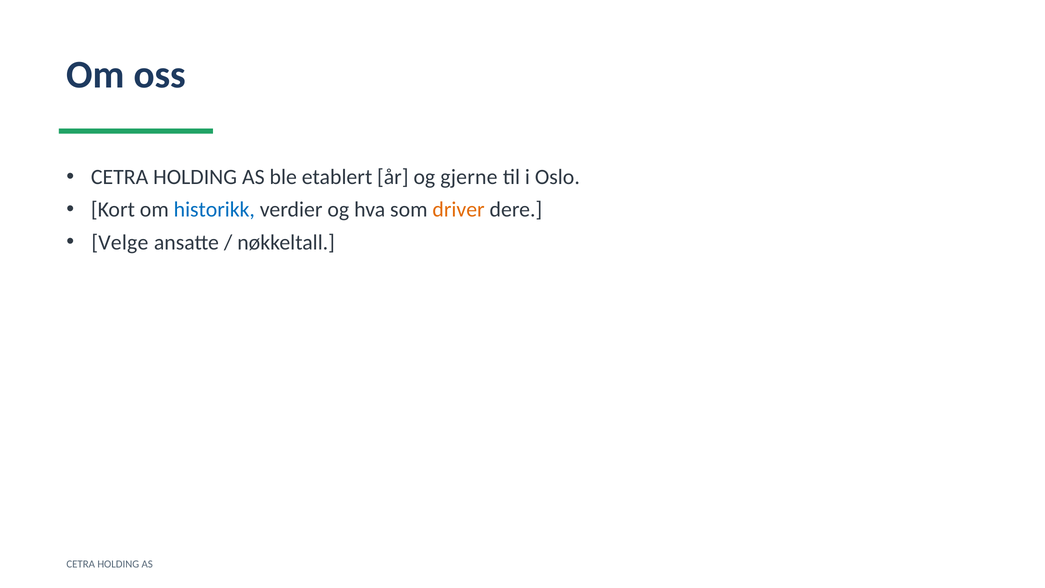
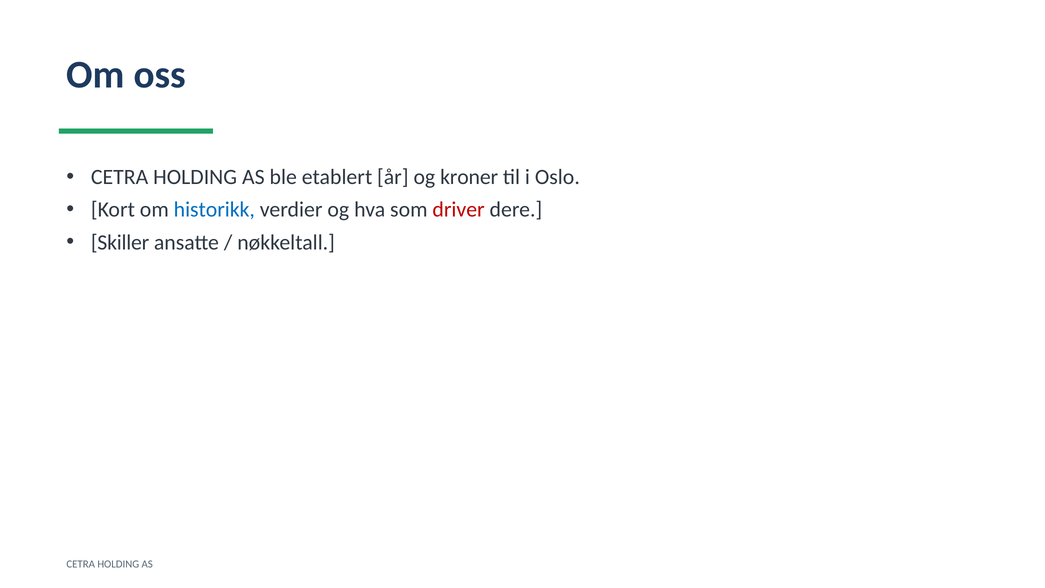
gjerne: gjerne -> kroner
driver colour: orange -> red
Velge: Velge -> Skiller
